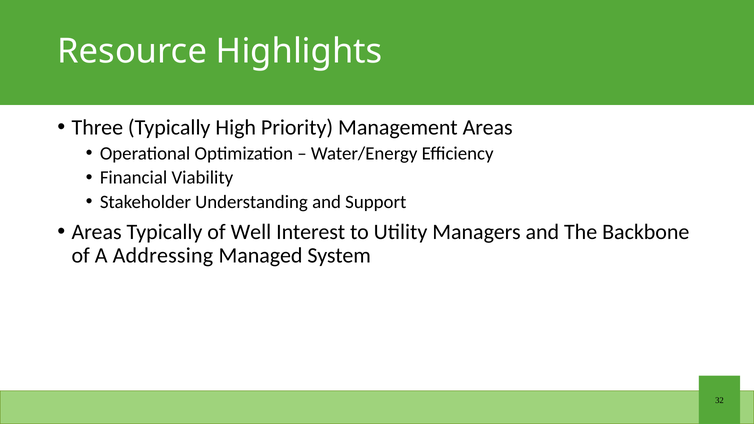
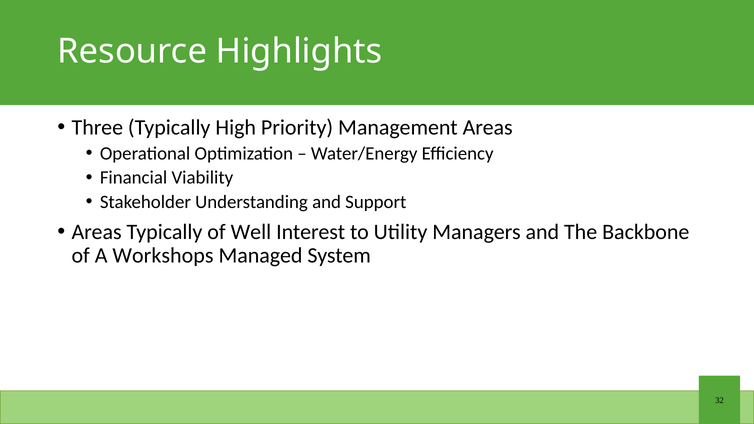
Addressing: Addressing -> Workshops
